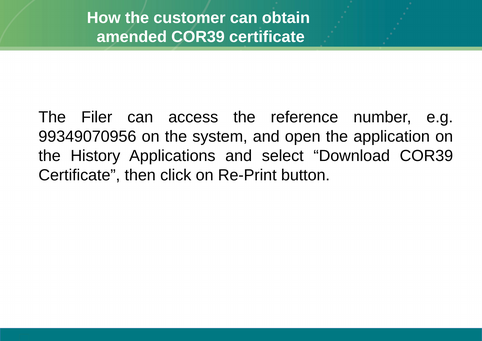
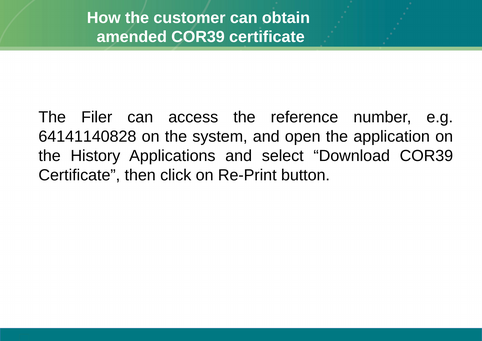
99349070956: 99349070956 -> 64141140828
